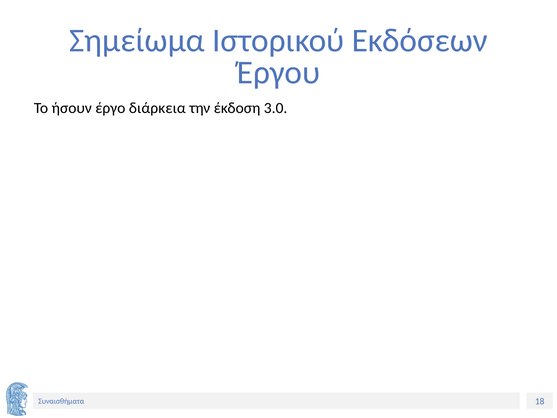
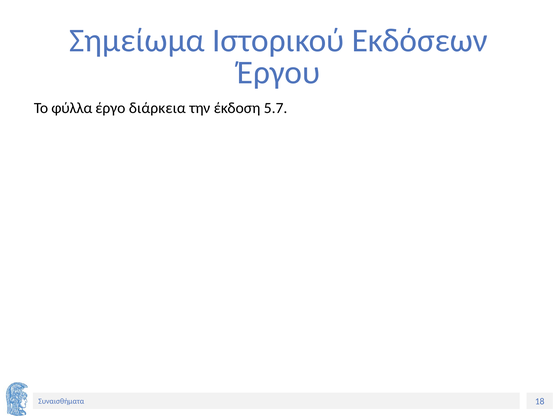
ήσουν: ήσουν -> φύλλα
3.0: 3.0 -> 5.7
